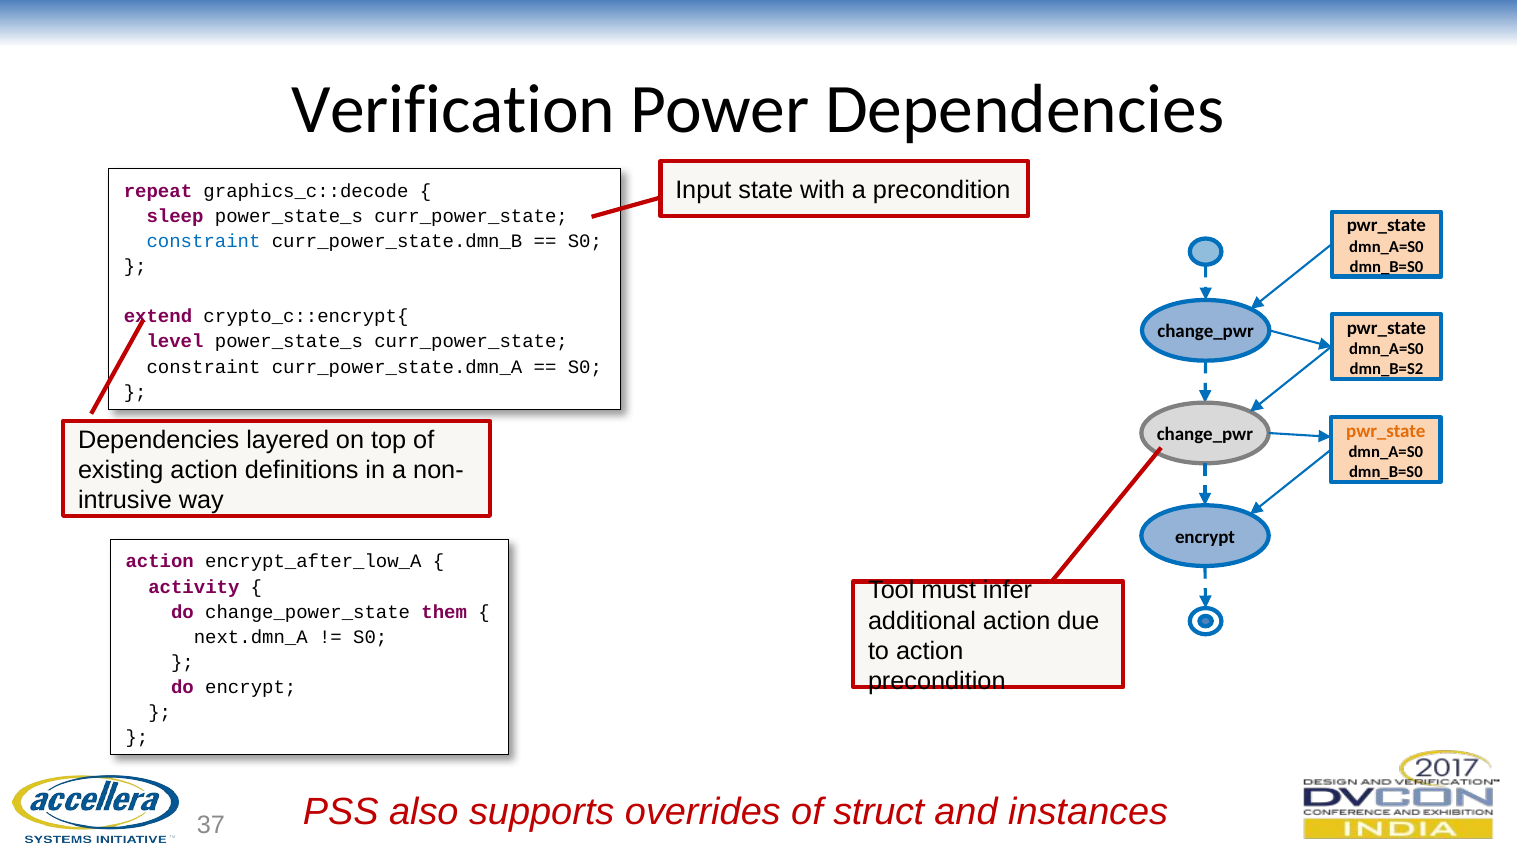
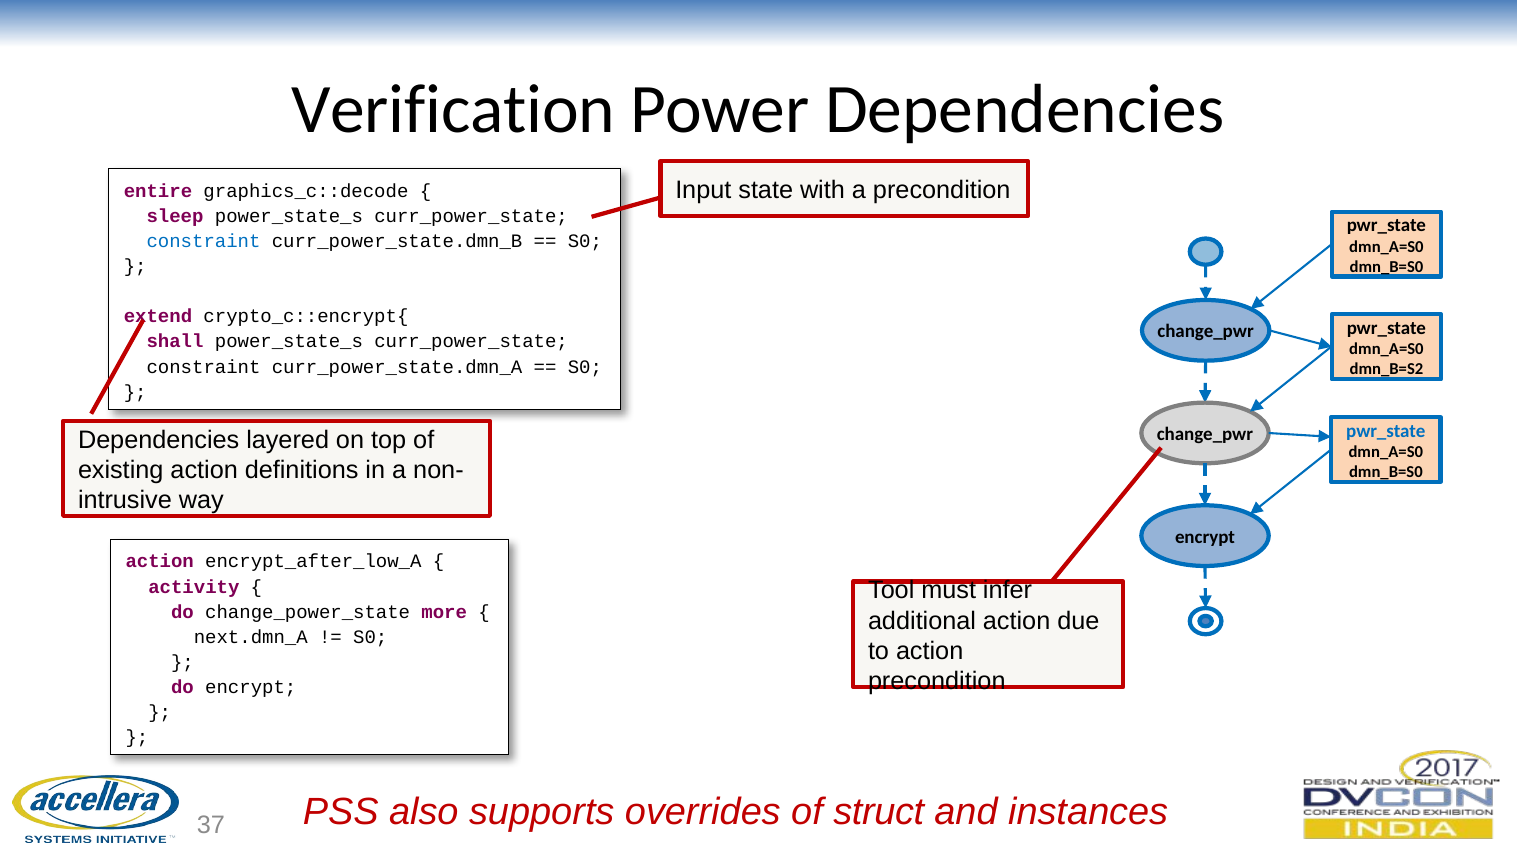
repeat: repeat -> entire
level: level -> shall
pwr_state at (1386, 431) colour: orange -> blue
them: them -> more
